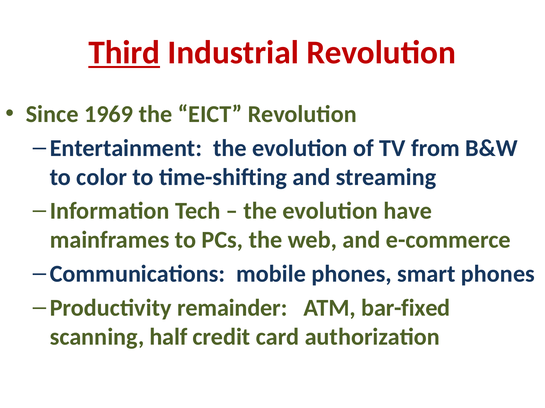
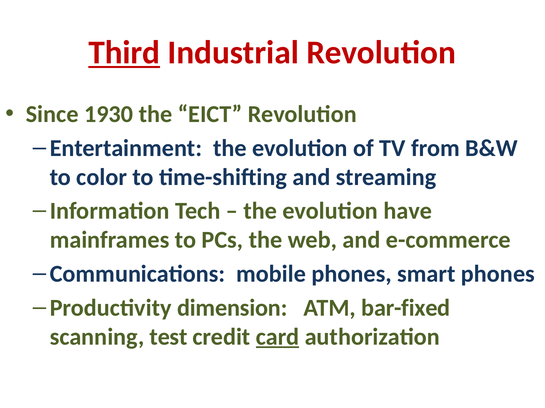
1969: 1969 -> 1930
remainder: remainder -> dimension
half: half -> test
card underline: none -> present
